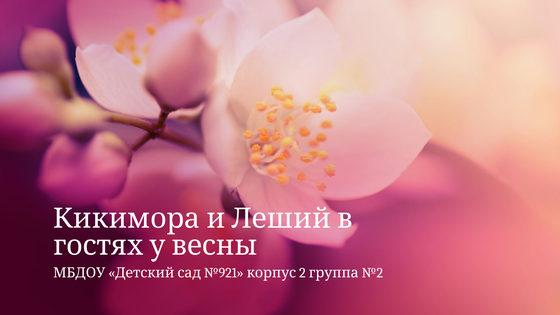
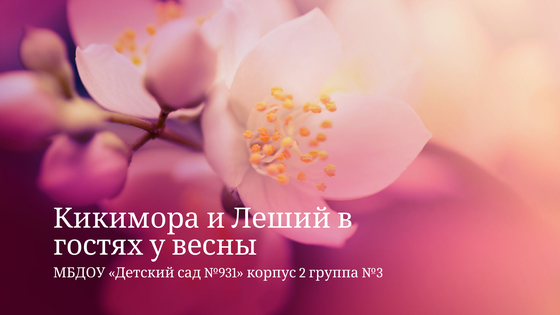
№921: №921 -> №931
№2: №2 -> №3
